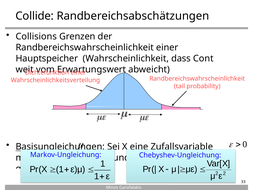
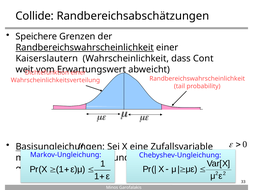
Collisions: Collisions -> Speichere
Randbereichswahrscheinlichkeit at (85, 47) underline: none -> present
Hauptspeicher: Hauptspeicher -> Kaiserslautern
